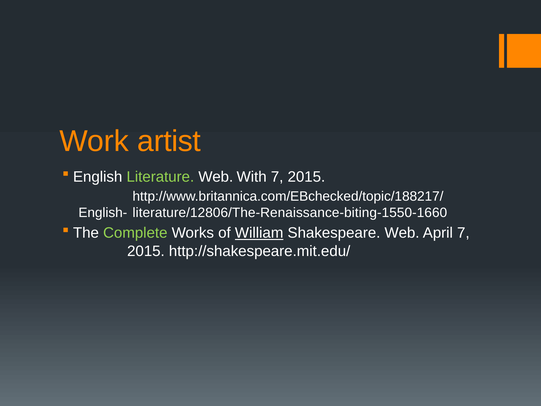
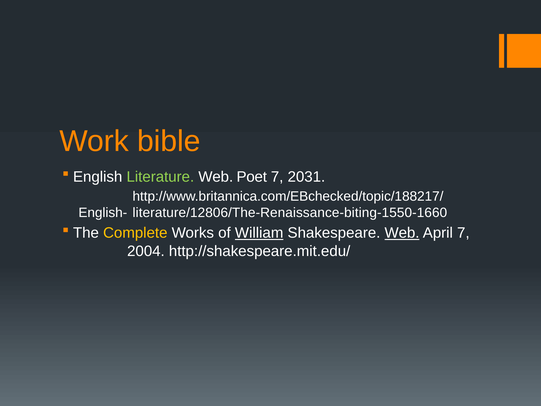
artist: artist -> bible
With: With -> Poet
2015 at (306, 177): 2015 -> 2031
Complete colour: light green -> yellow
Web at (402, 233) underline: none -> present
2015 at (146, 251): 2015 -> 2004
